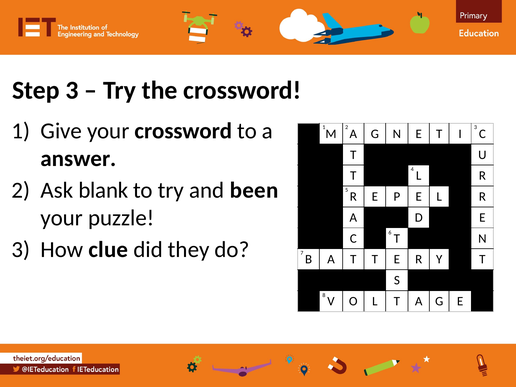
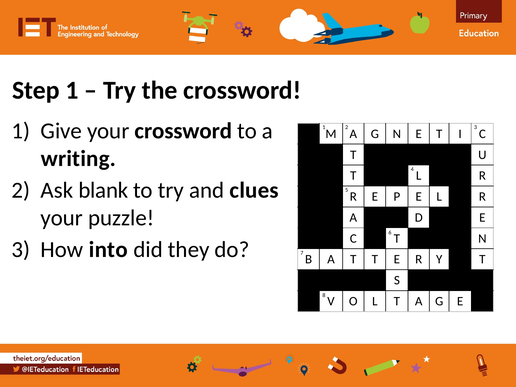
Step 3: 3 -> 1
answer: answer -> writing
been: been -> clues
clue: clue -> into
